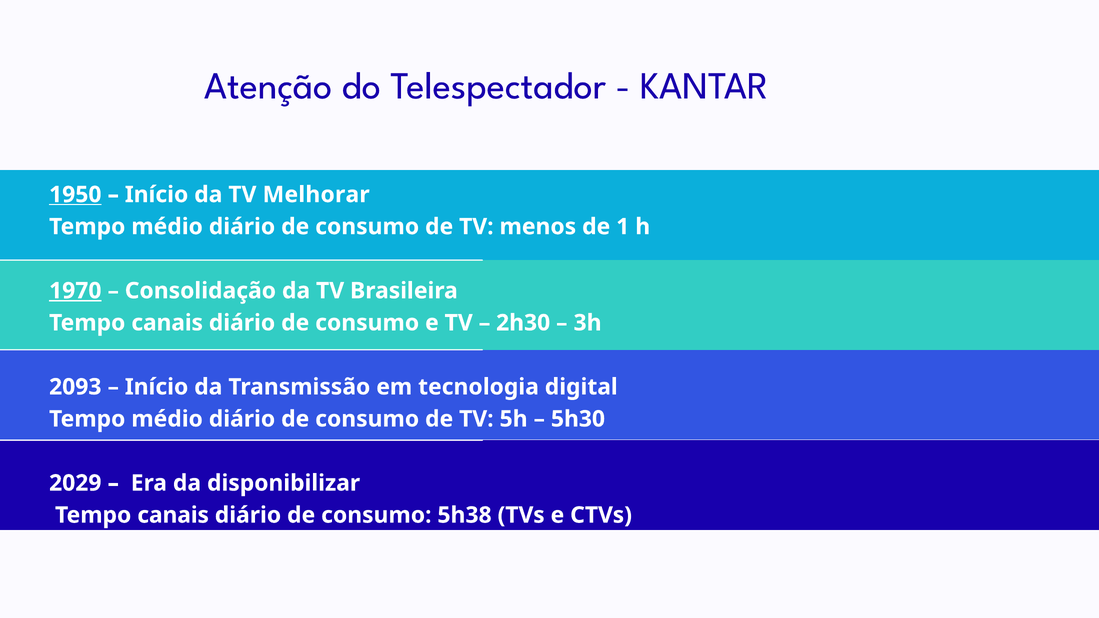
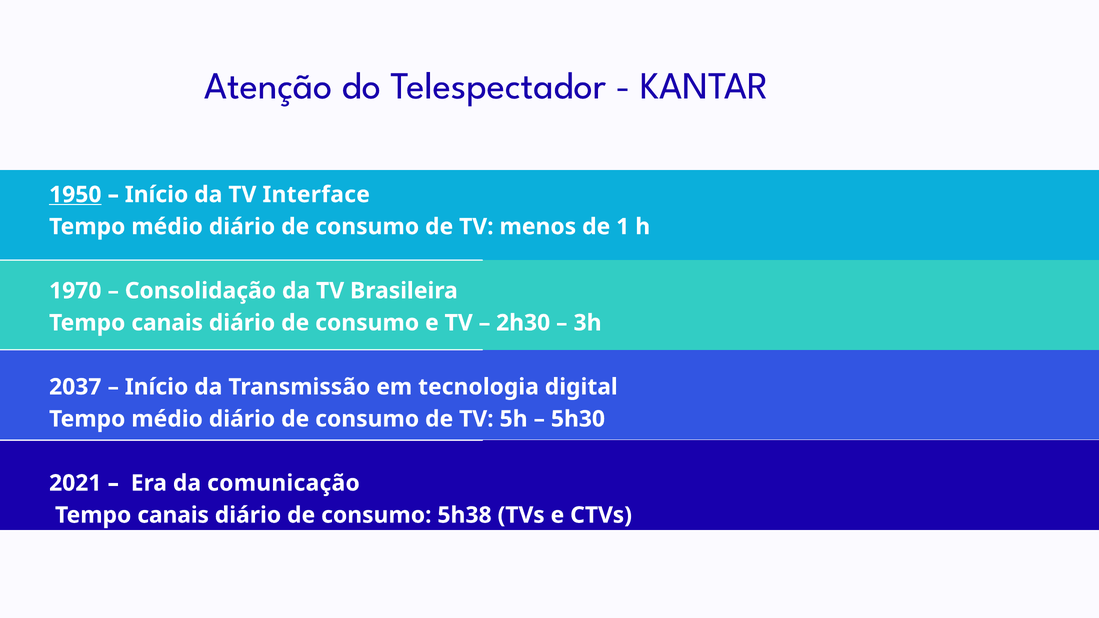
Melhorar: Melhorar -> Interface
1970 underline: present -> none
2093: 2093 -> 2037
2029: 2029 -> 2021
disponibilizar: disponibilizar -> comunicação
